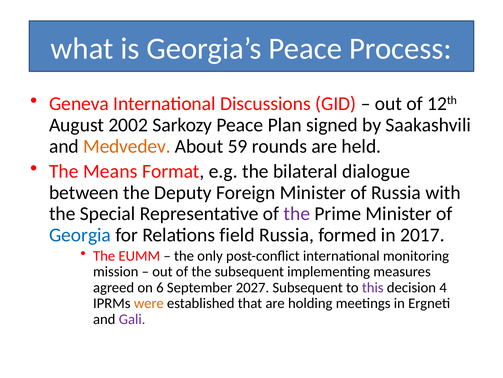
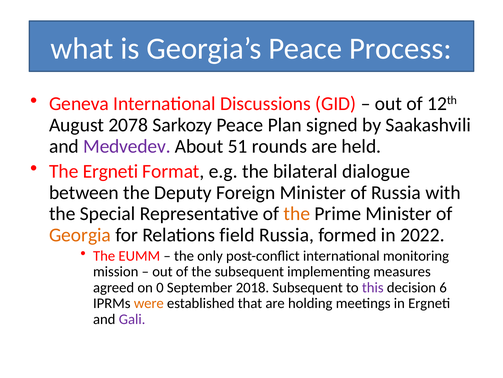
2002: 2002 -> 2078
Medvedev colour: orange -> purple
59: 59 -> 51
The Means: Means -> Ergneti
the at (297, 213) colour: purple -> orange
Georgia colour: blue -> orange
2017: 2017 -> 2022
6: 6 -> 0
2027: 2027 -> 2018
4: 4 -> 6
